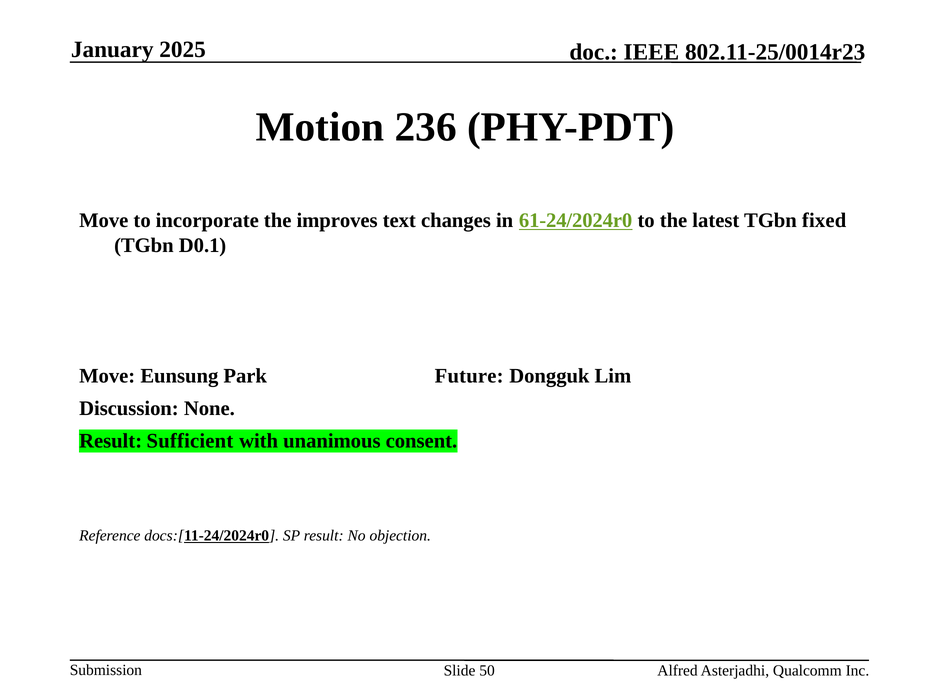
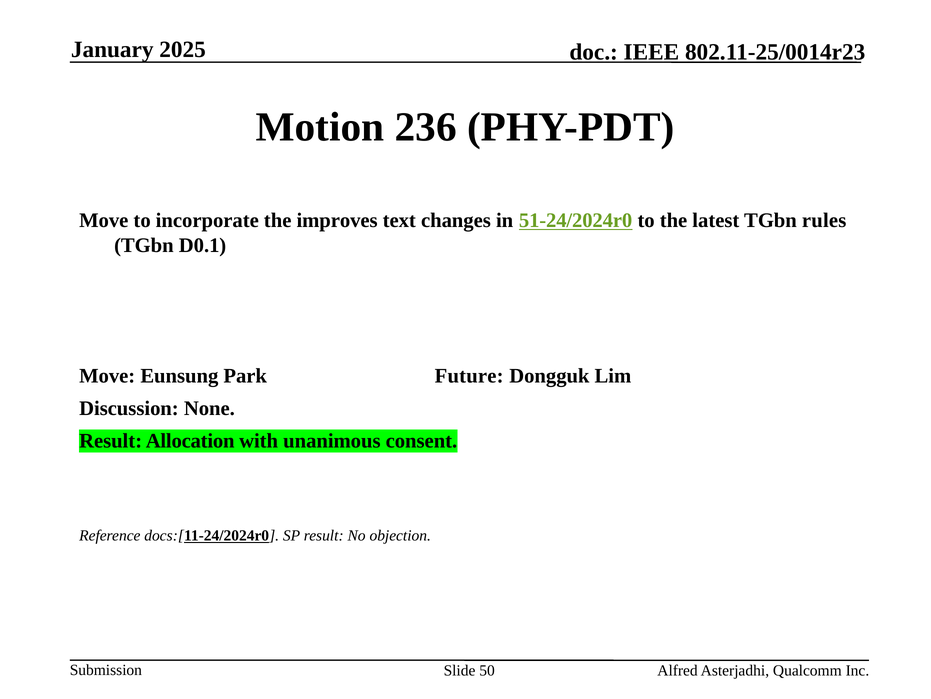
61-24/2024r0: 61-24/2024r0 -> 51-24/2024r0
fixed: fixed -> rules
Sufficient: Sufficient -> Allocation
